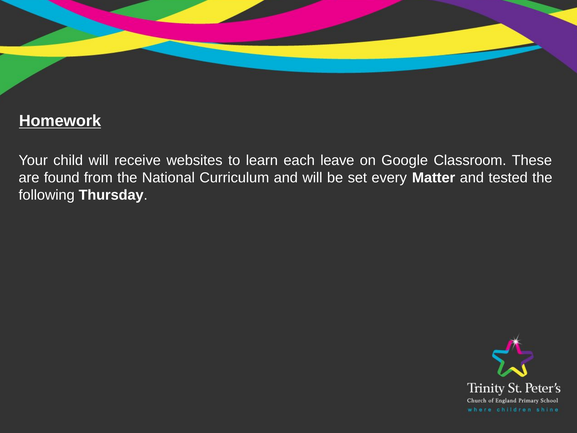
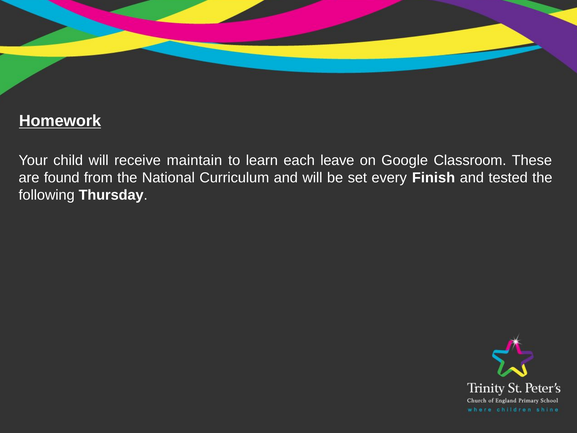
websites: websites -> maintain
Matter: Matter -> Finish
